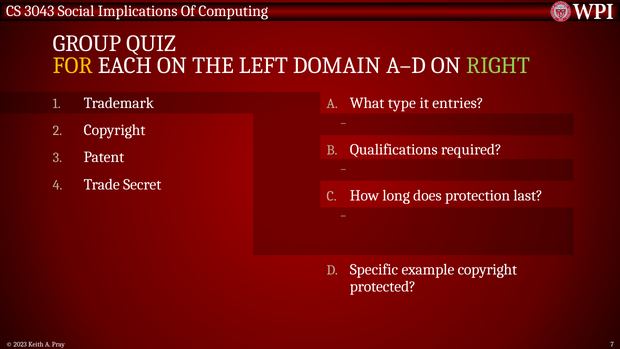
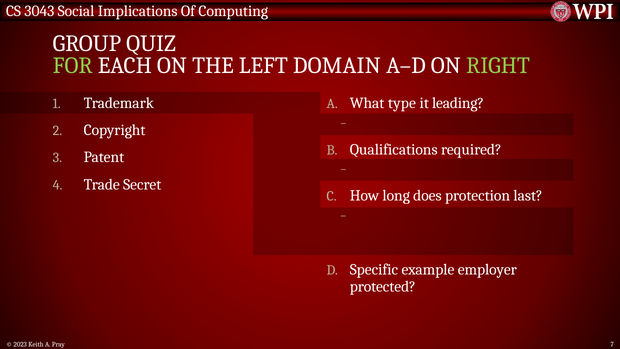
FOR colour: yellow -> light green
entries: entries -> leading
example copyright: copyright -> employer
